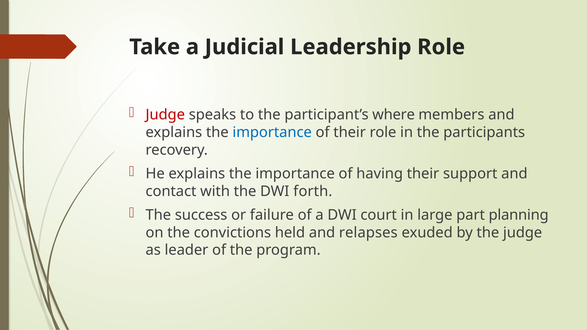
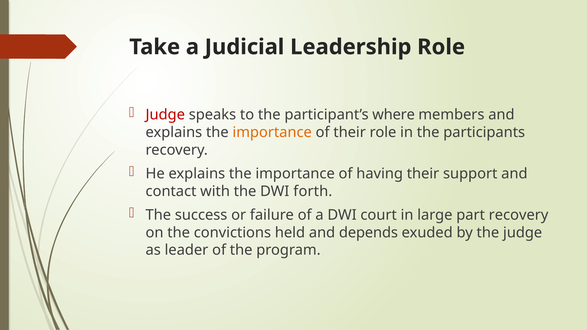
importance at (272, 132) colour: blue -> orange
part planning: planning -> recovery
relapses: relapses -> depends
